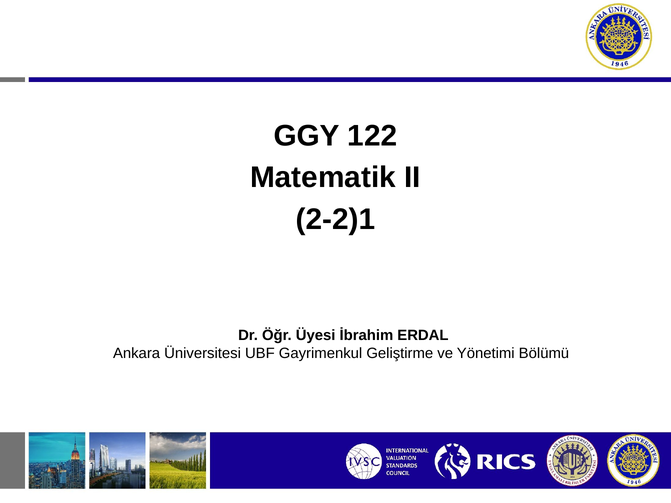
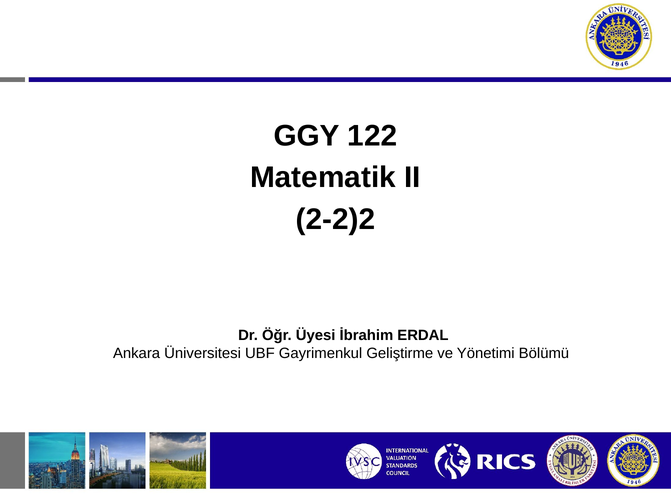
2-2)1: 2-2)1 -> 2-2)2
